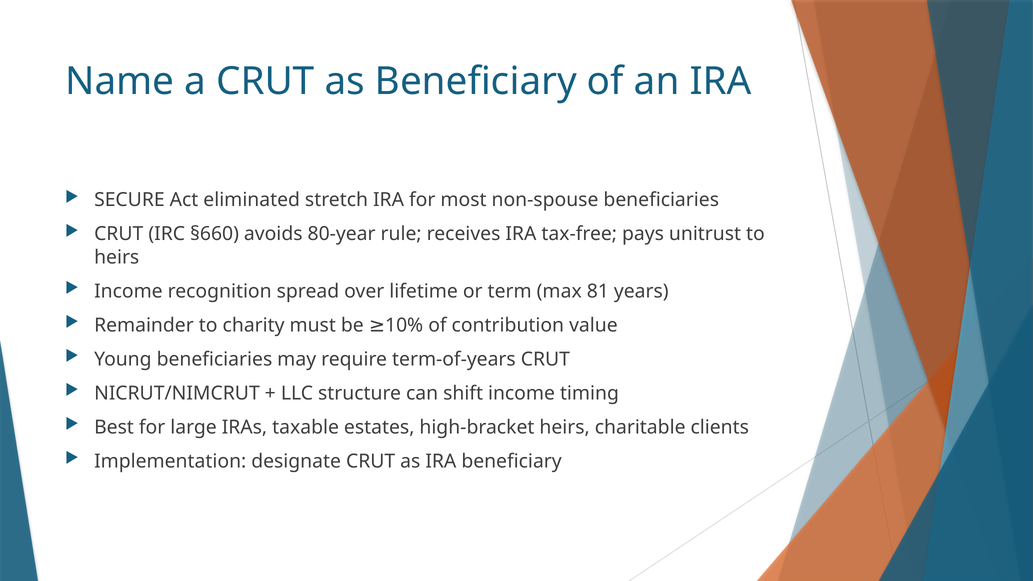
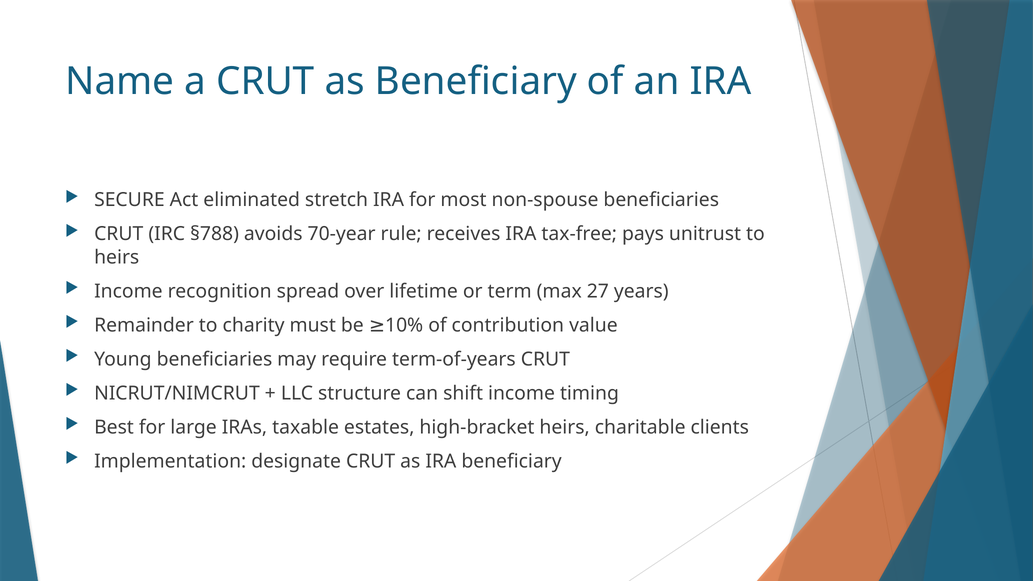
§660: §660 -> §788
80‑year: 80‑year -> 70‑year
81: 81 -> 27
